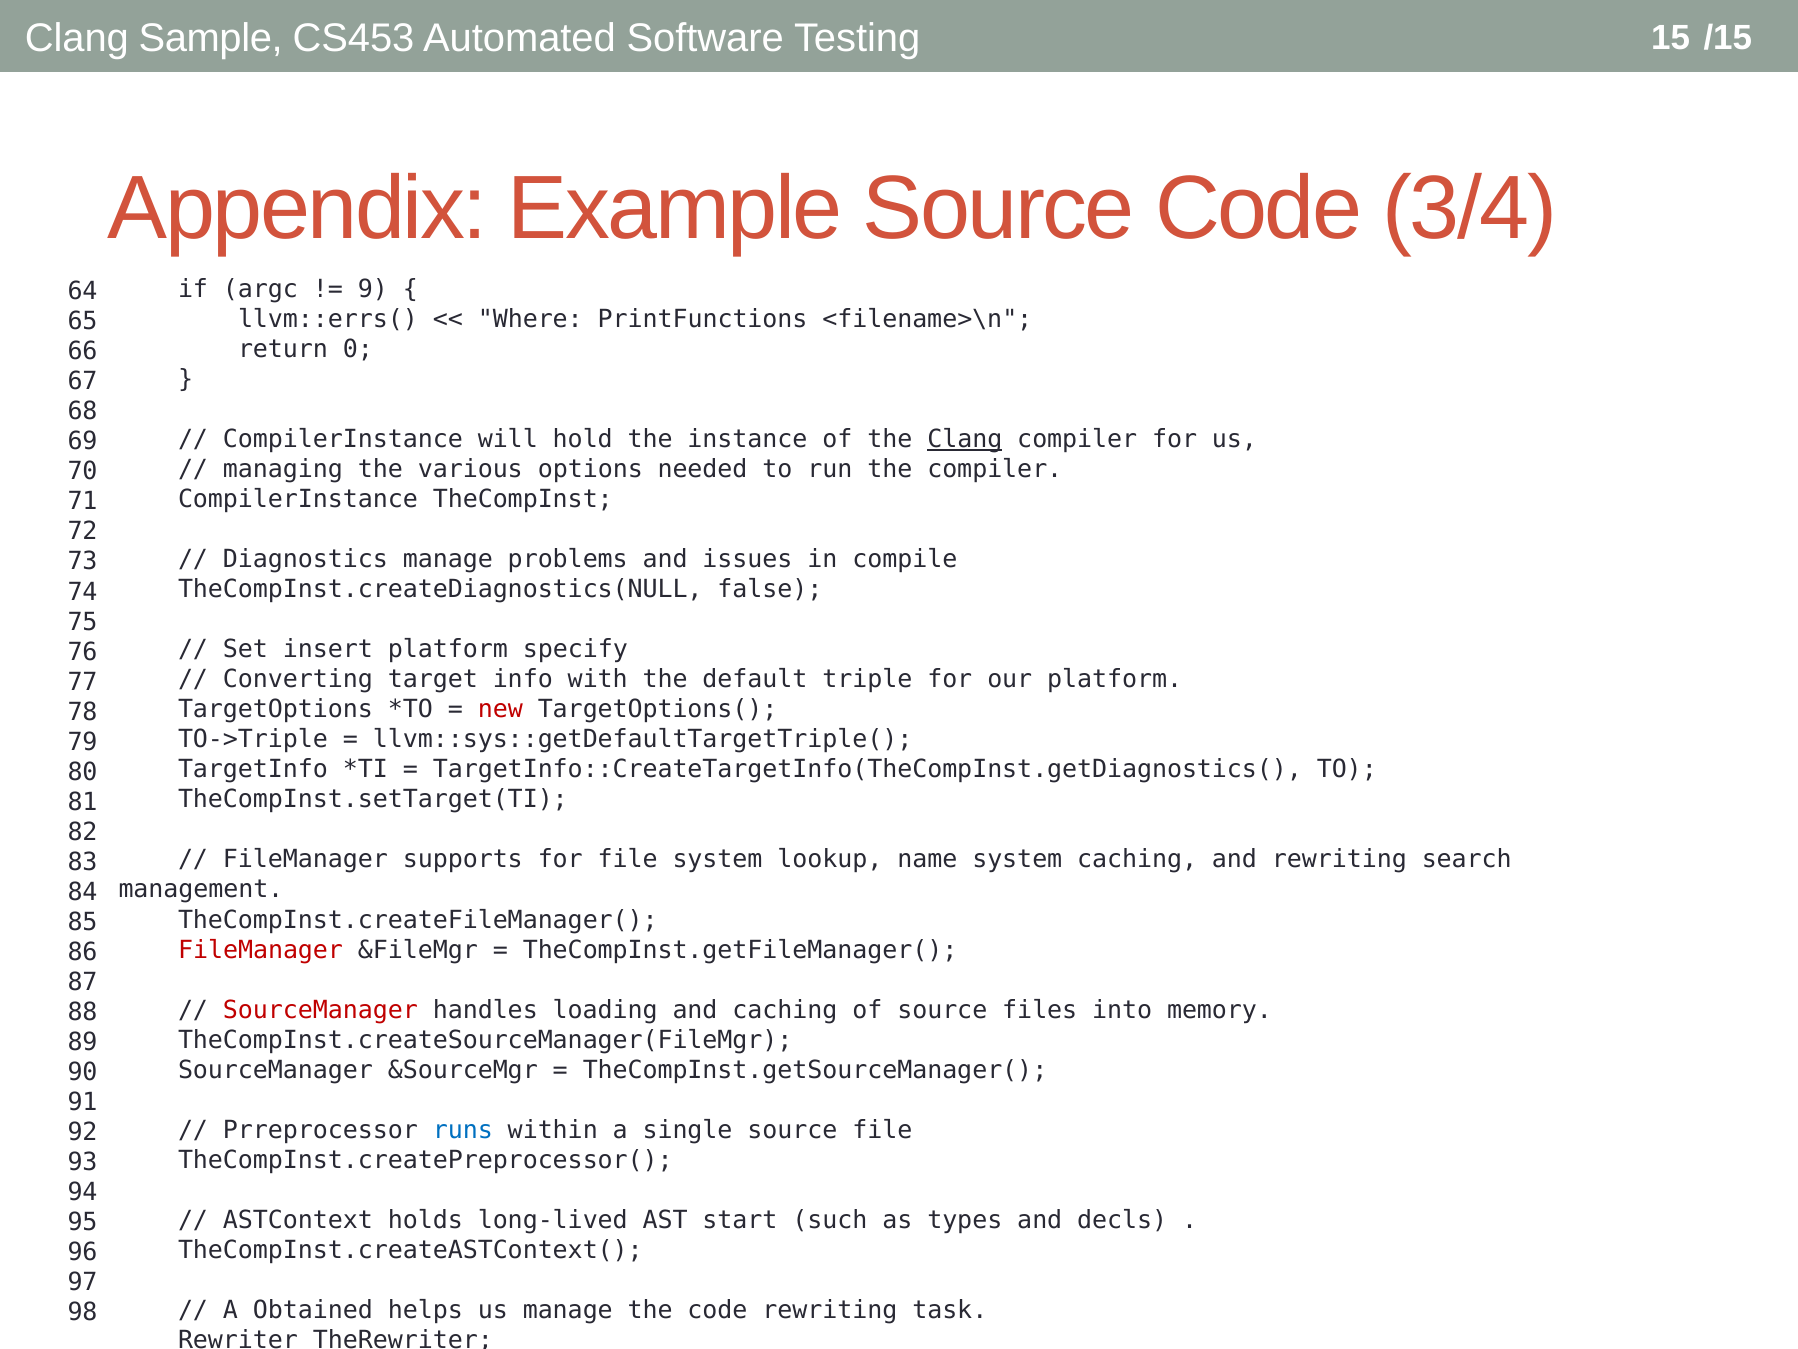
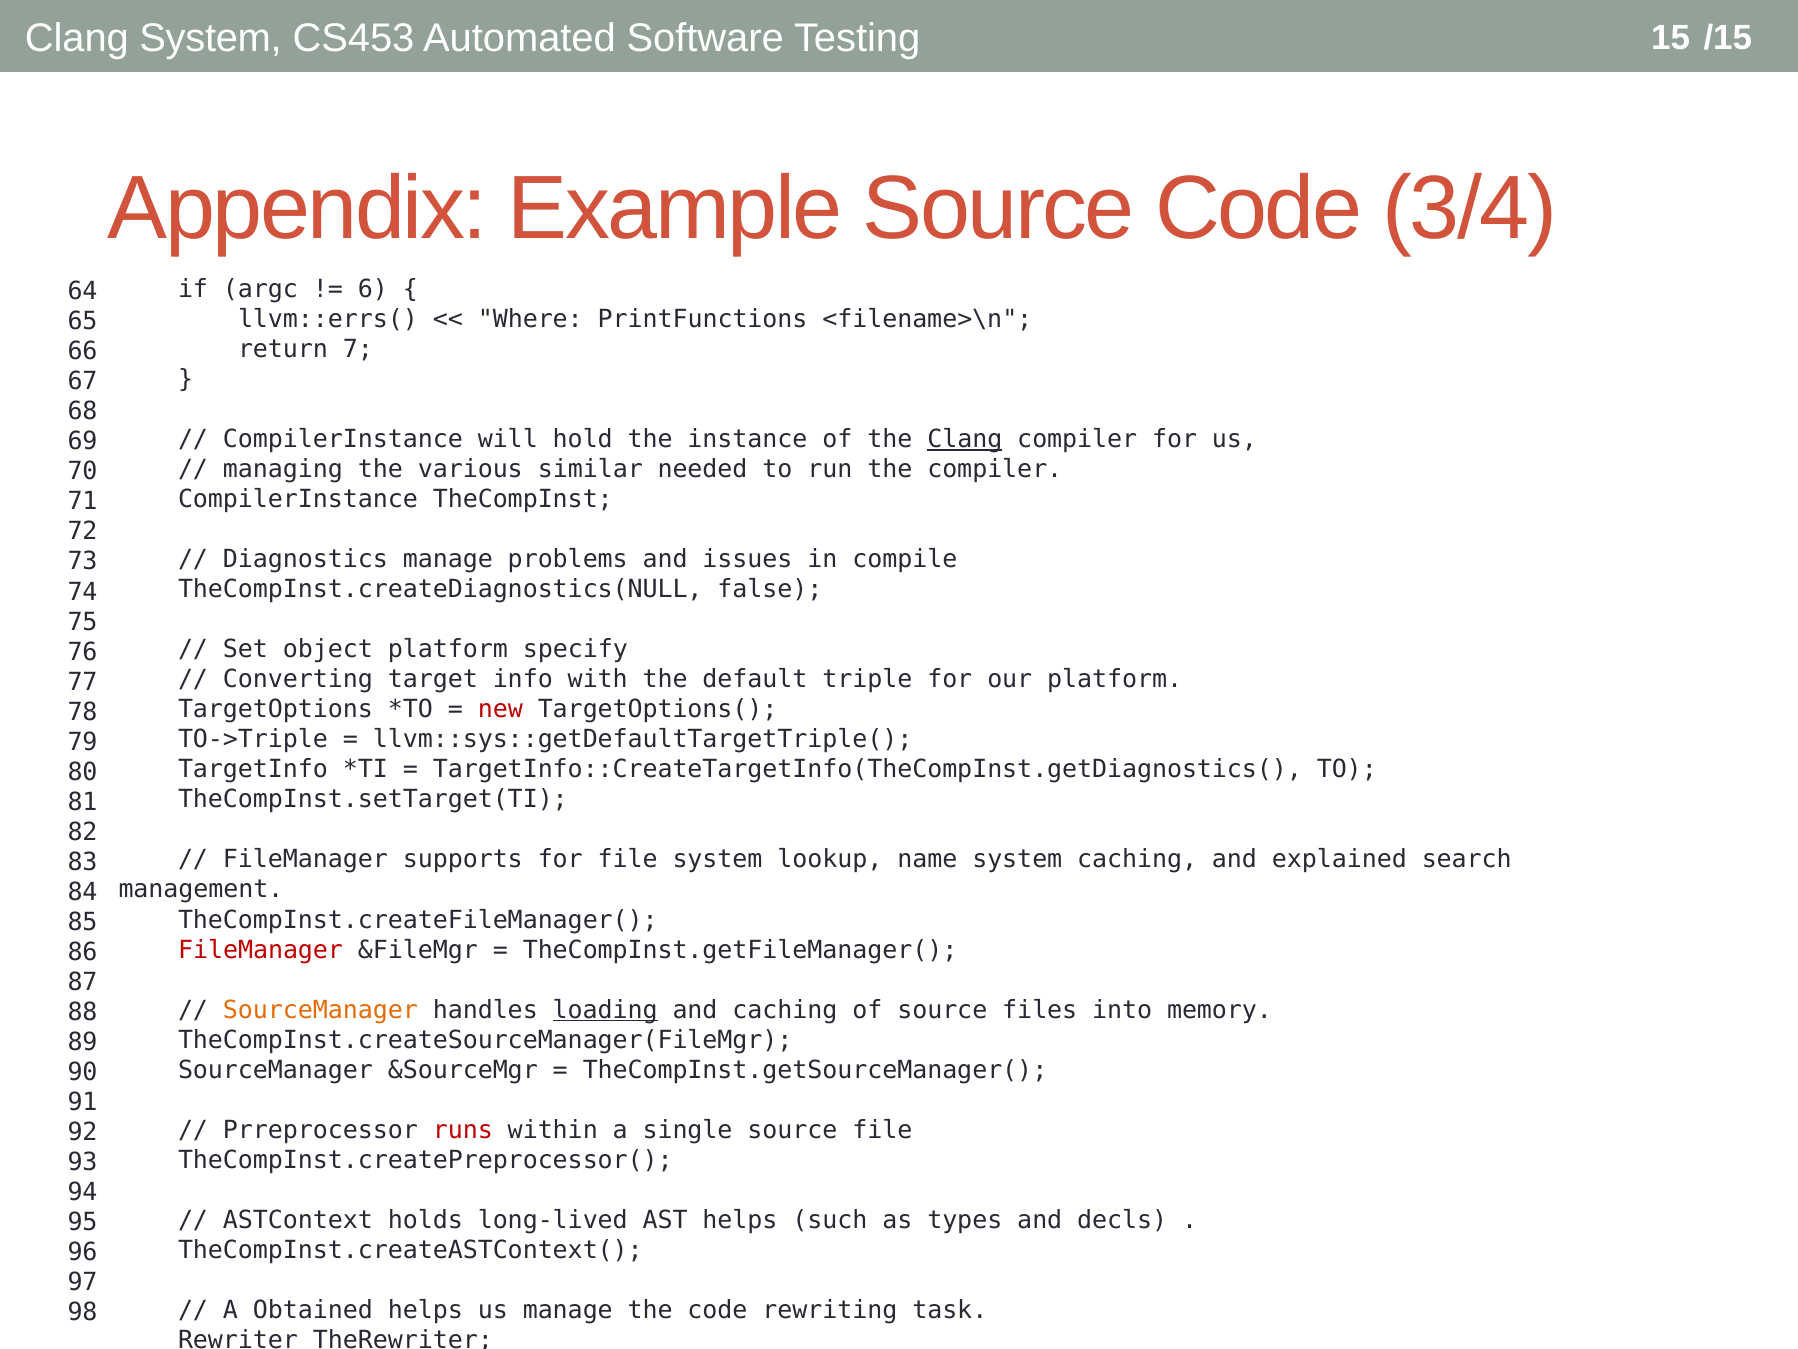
Clang Sample: Sample -> System
9: 9 -> 6
0: 0 -> 7
options: options -> similar
insert: insert -> object
and rewriting: rewriting -> explained
SourceManager at (320, 1009) colour: red -> orange
loading underline: none -> present
runs colour: blue -> red
AST start: start -> helps
